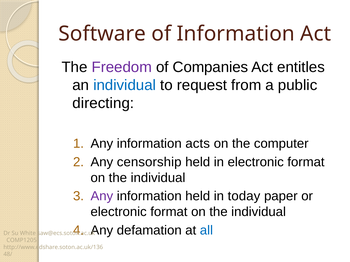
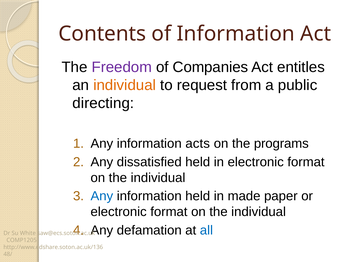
Software: Software -> Contents
individual at (125, 85) colour: blue -> orange
computer: computer -> programs
censorship: censorship -> dissatisfied
Any at (102, 197) colour: purple -> blue
today: today -> made
